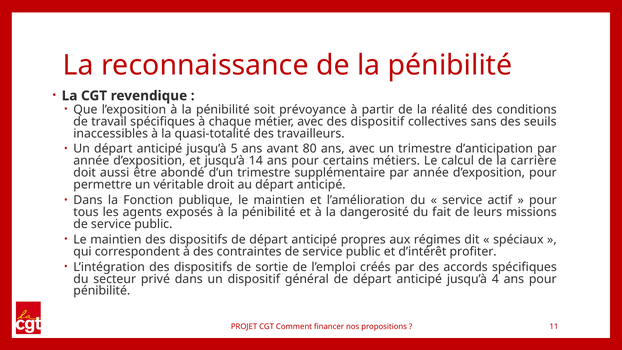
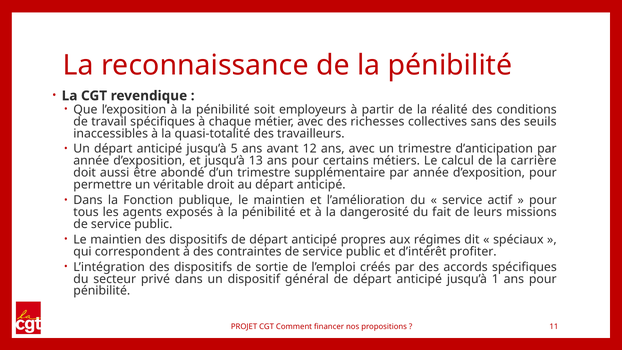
prévoyance: prévoyance -> employeurs
des dispositif: dispositif -> richesses
80: 80 -> 12
14: 14 -> 13
4: 4 -> 1
